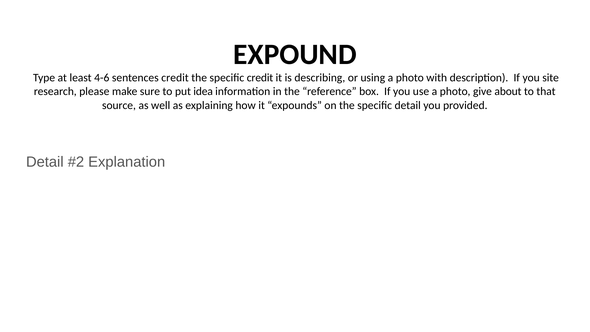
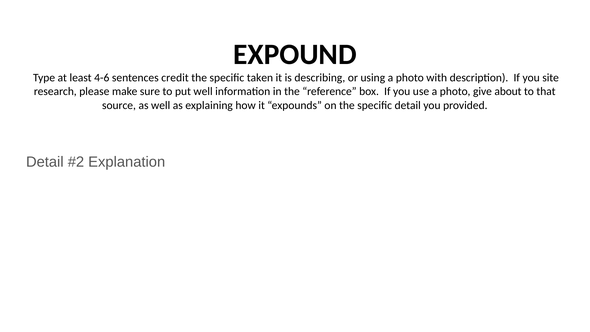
specific credit: credit -> taken
put idea: idea -> well
